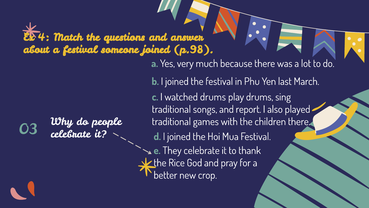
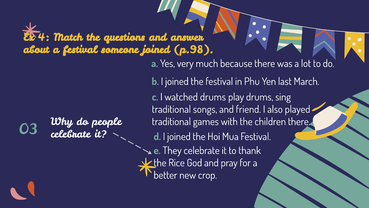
report: report -> friend
